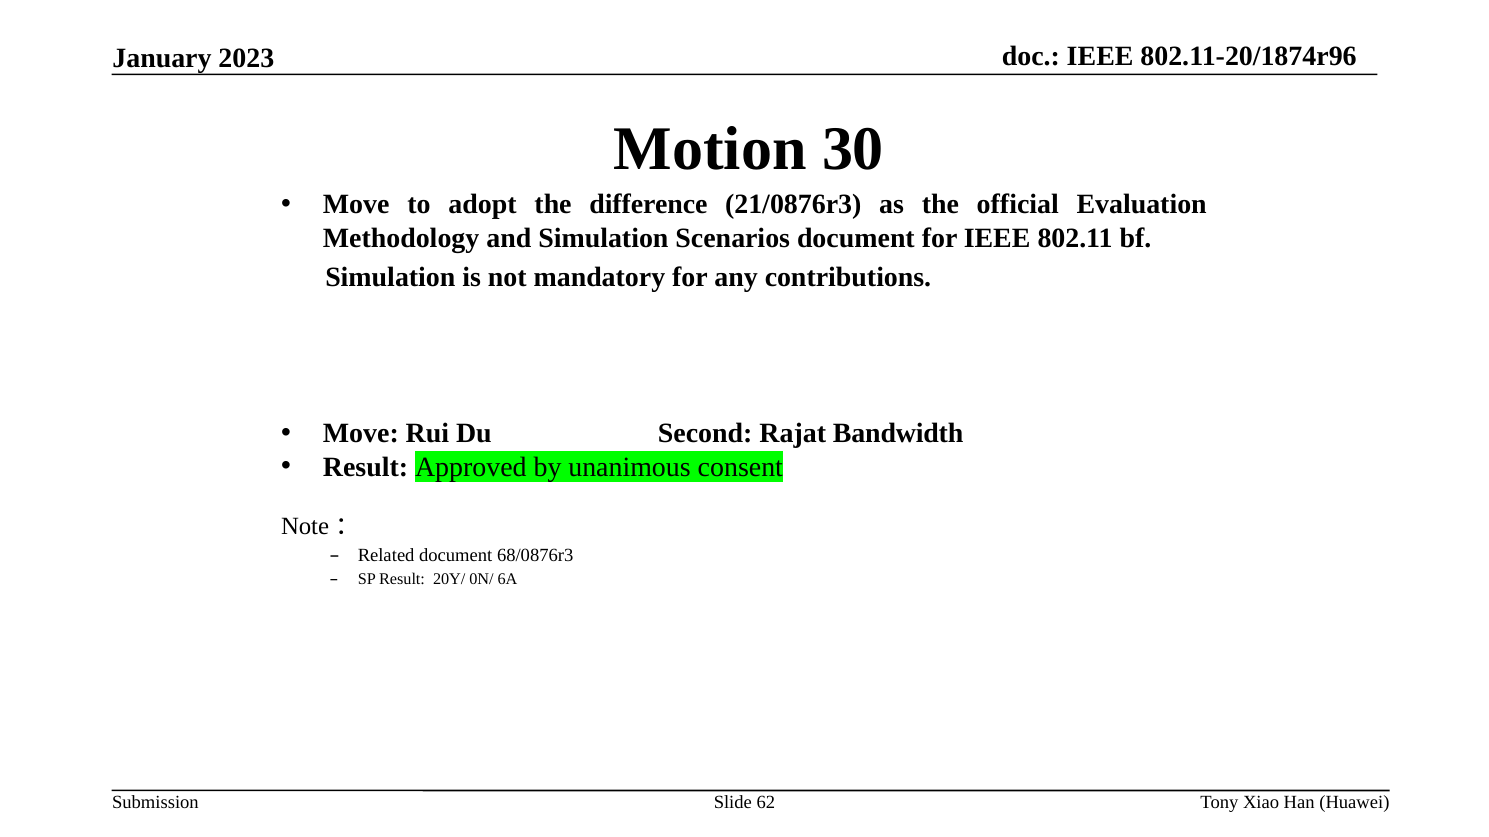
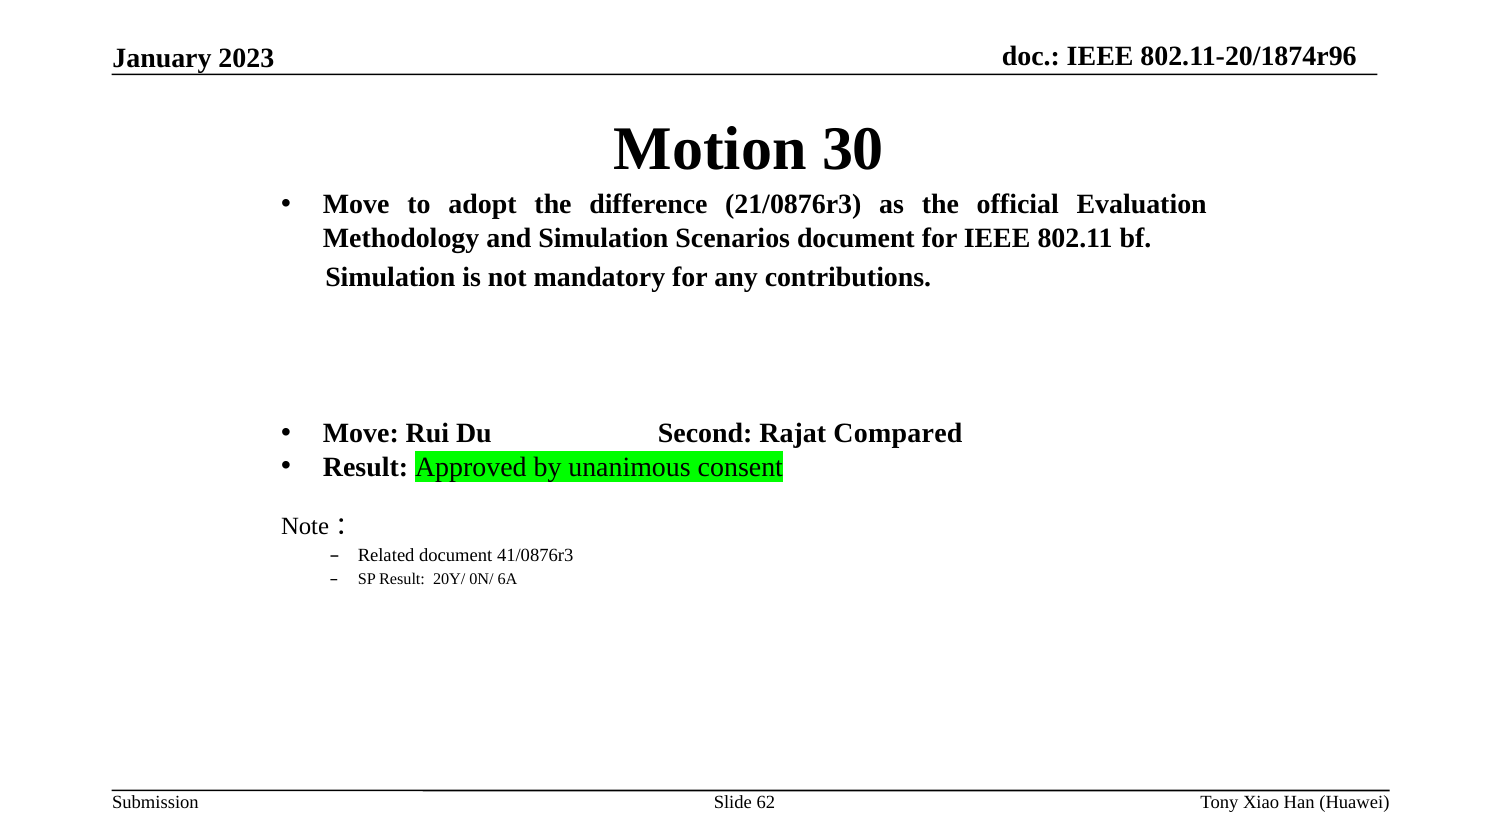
Bandwidth: Bandwidth -> Compared
68/0876r3: 68/0876r3 -> 41/0876r3
